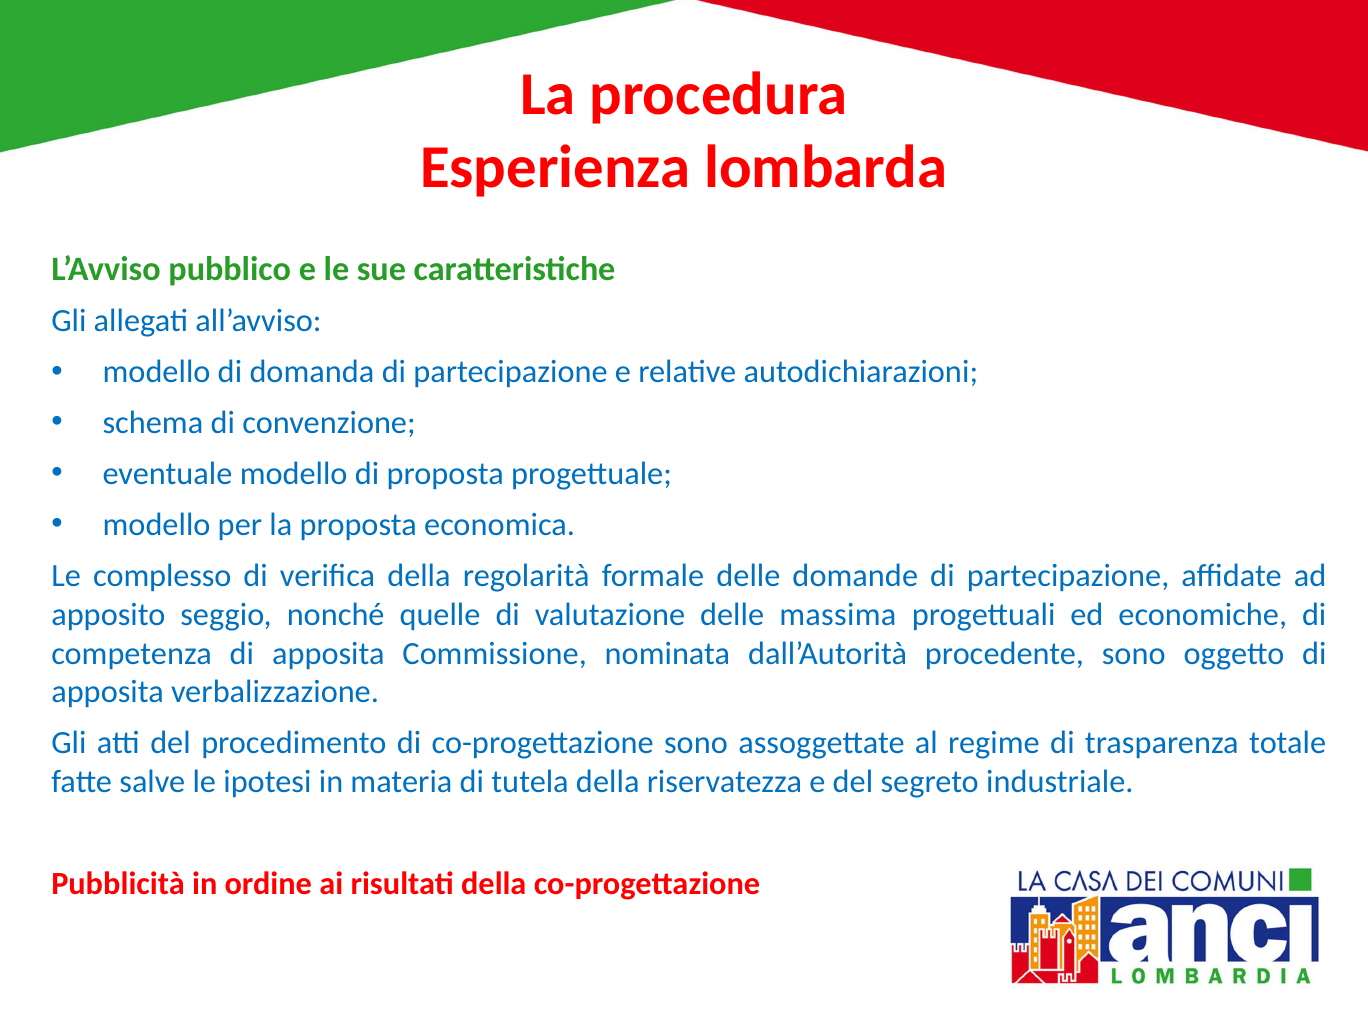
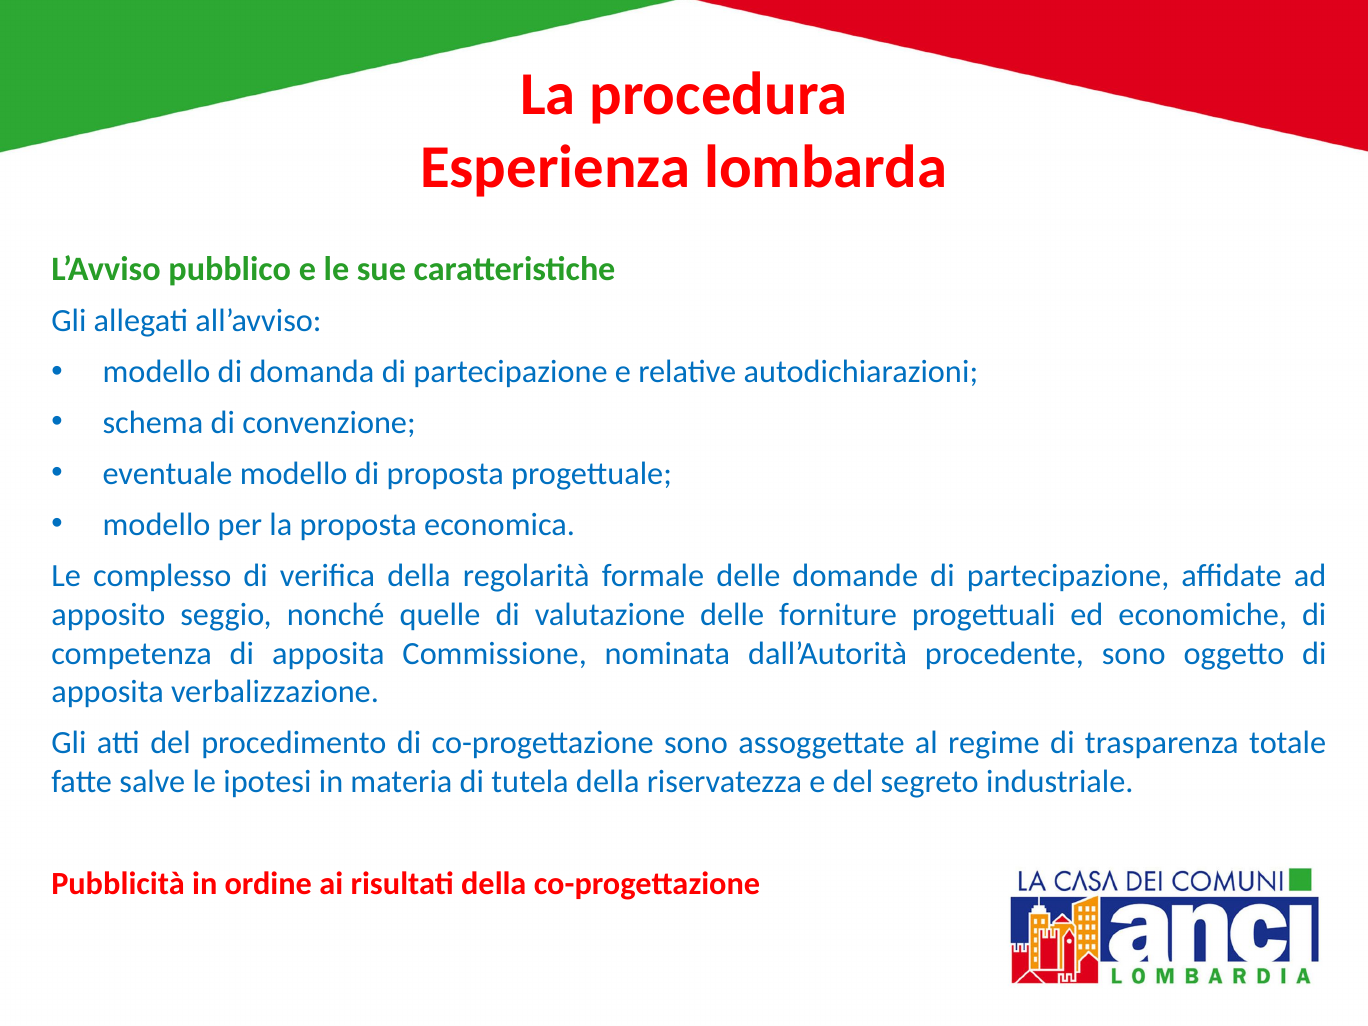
massima: massima -> forniture
